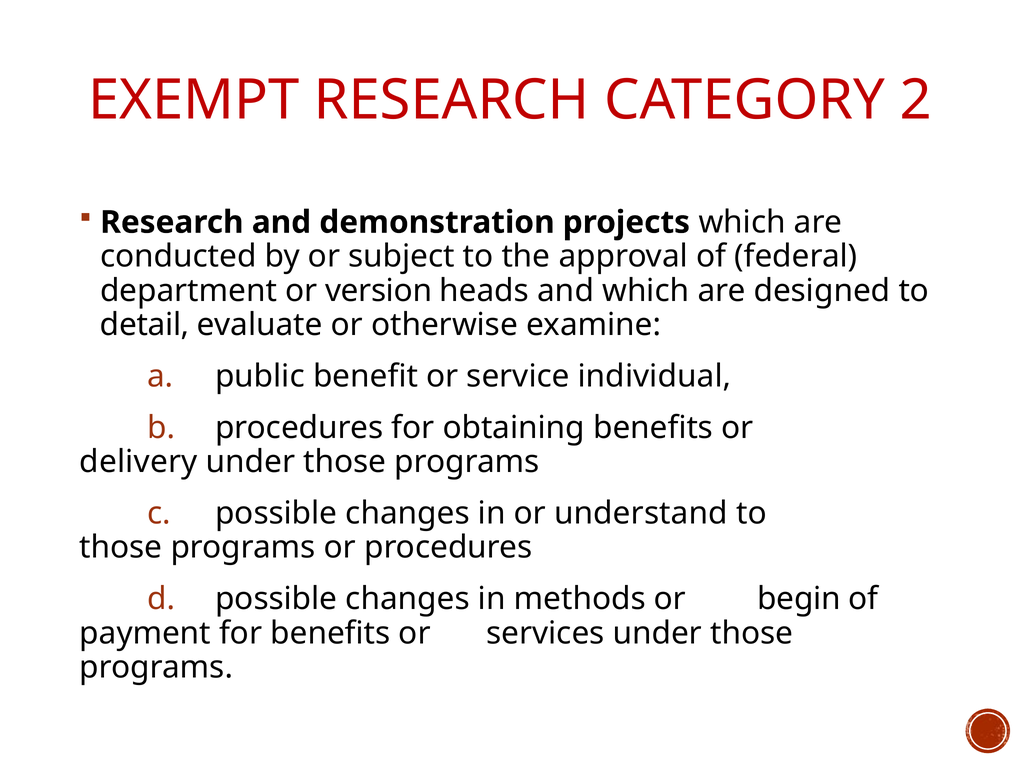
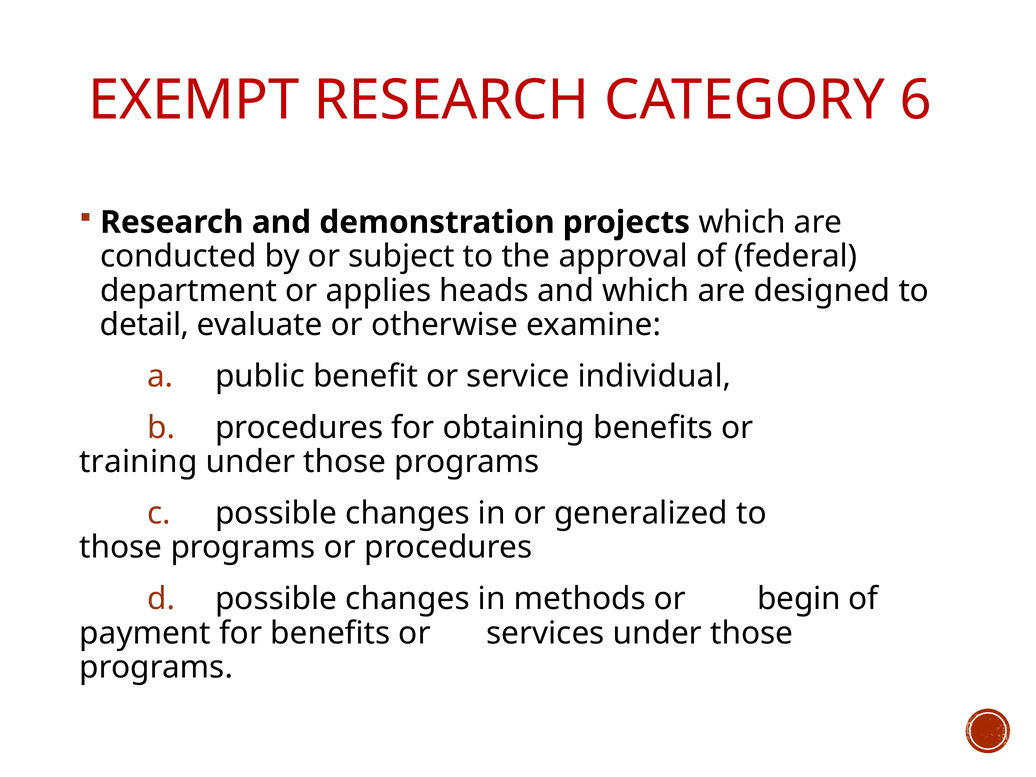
2: 2 -> 6
version: version -> applies
delivery: delivery -> training
understand: understand -> generalized
